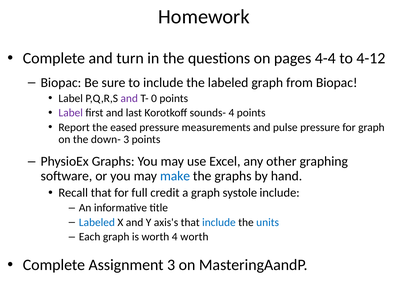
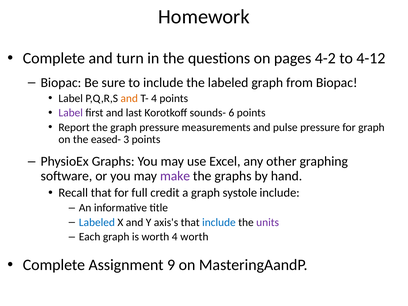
4-4: 4-4 -> 4-2
and at (129, 98) colour: purple -> orange
T- 0: 0 -> 4
sounds- 4: 4 -> 6
the eased: eased -> graph
down-: down- -> eased-
make colour: blue -> purple
units colour: blue -> purple
Assignment 3: 3 -> 9
